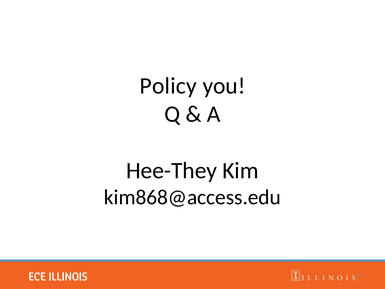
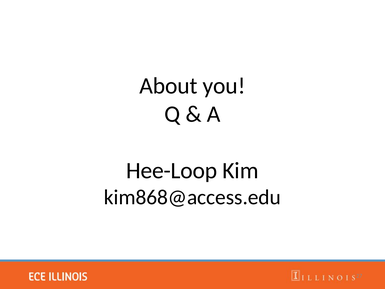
Policy: Policy -> About
Hee-They: Hee-They -> Hee-Loop
